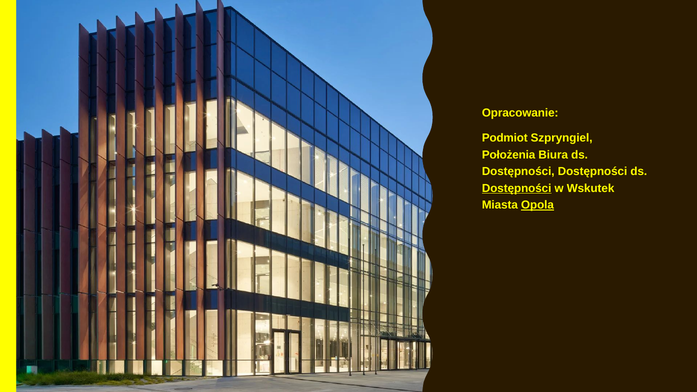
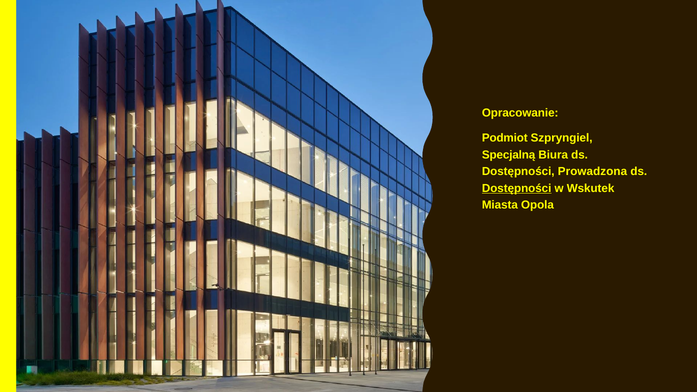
Położenia: Położenia -> Specjalną
Dostępności Dostępności: Dostępności -> Prowadzona
Opola underline: present -> none
